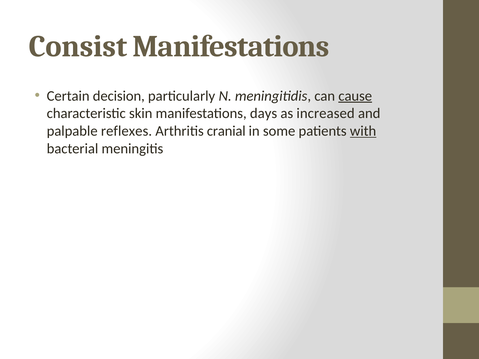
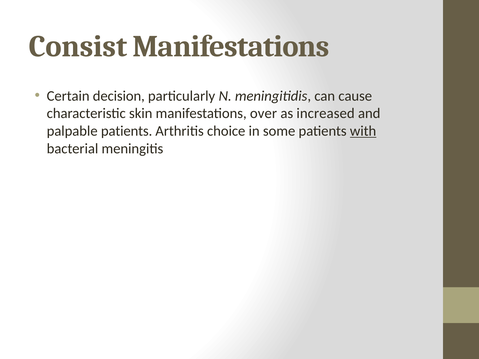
cause underline: present -> none
days: days -> over
palpable reflexes: reflexes -> patients
cranial: cranial -> choice
